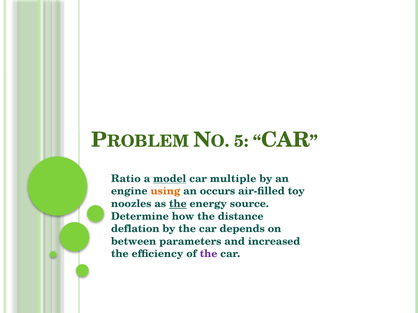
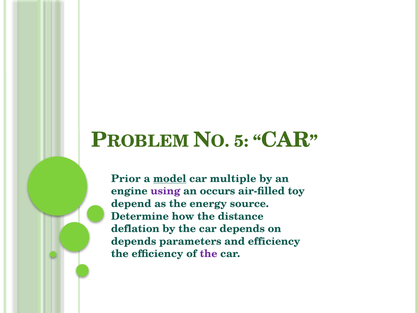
Ratio: Ratio -> Prior
using colour: orange -> purple
noozles: noozles -> depend
the at (178, 204) underline: present -> none
between at (134, 242): between -> depends
and increased: increased -> efficiency
